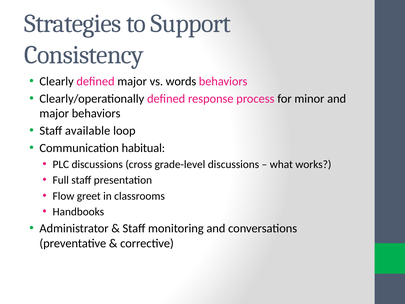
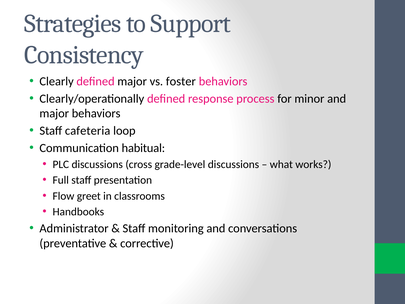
words: words -> foster
available: available -> cafeteria
